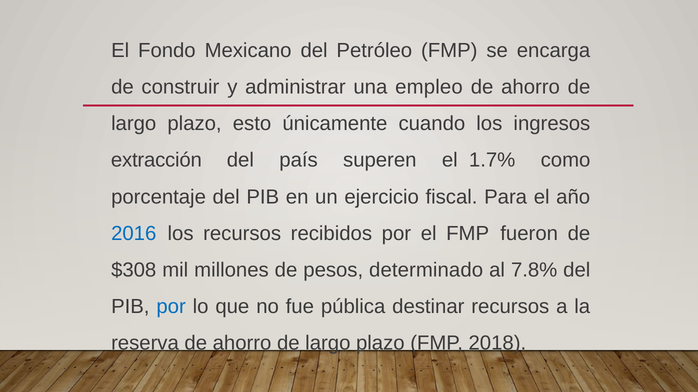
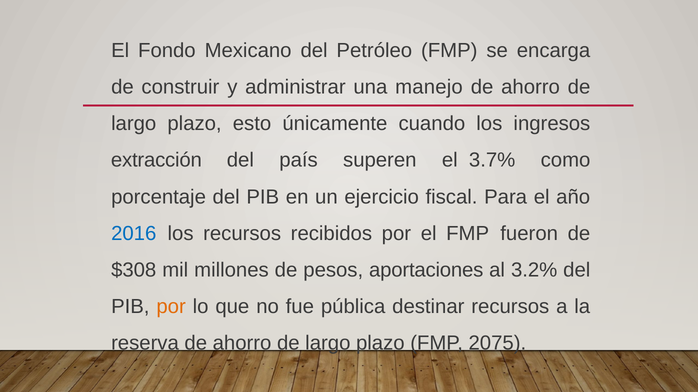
empleo: empleo -> manejo
1.7%: 1.7% -> 3.7%
determinado: determinado -> aportaciones
7.8%: 7.8% -> 3.2%
por at (171, 307) colour: blue -> orange
2018: 2018 -> 2075
